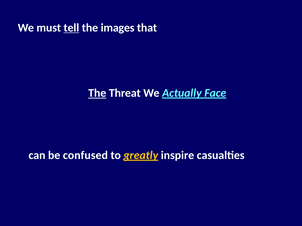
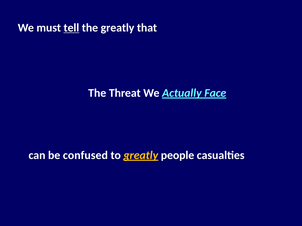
the images: images -> greatly
The at (97, 93) underline: present -> none
inspire: inspire -> people
